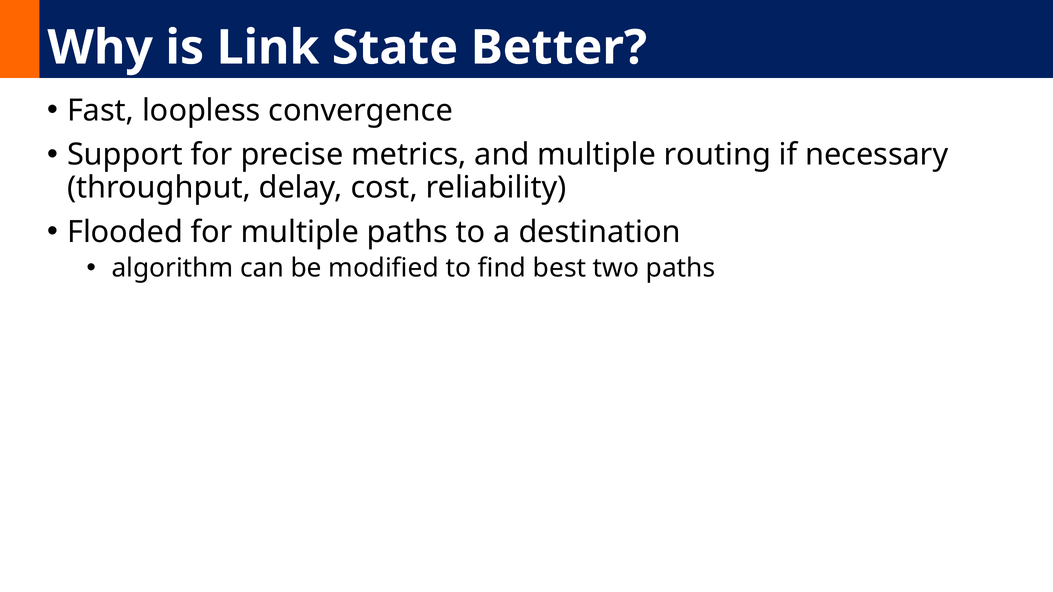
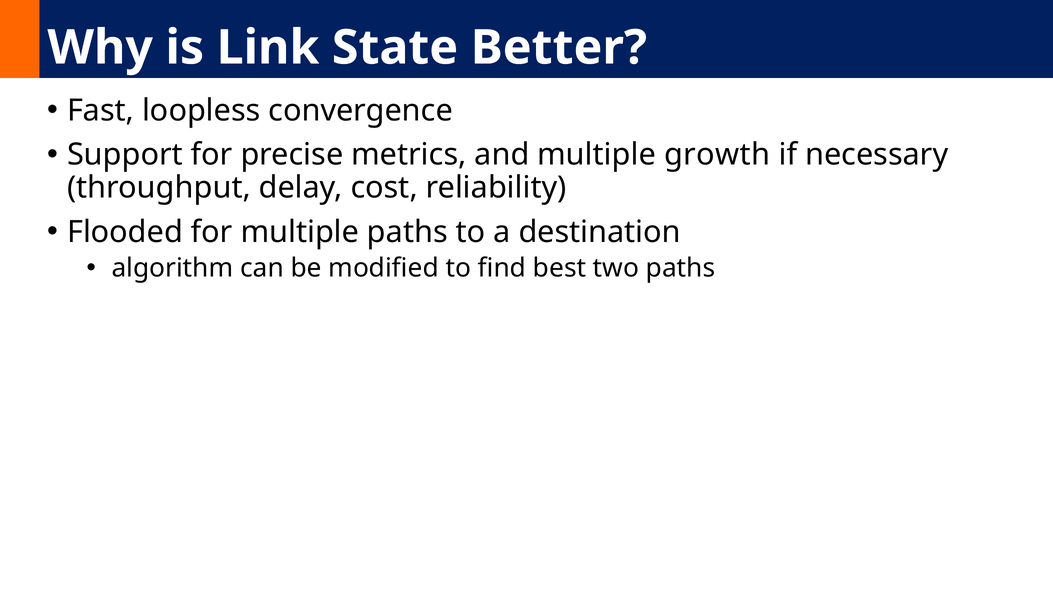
routing: routing -> growth
